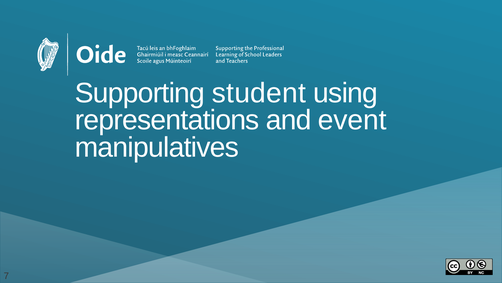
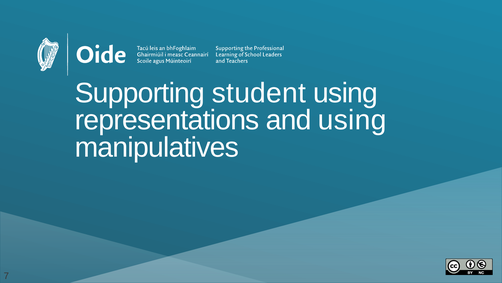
and event: event -> using
